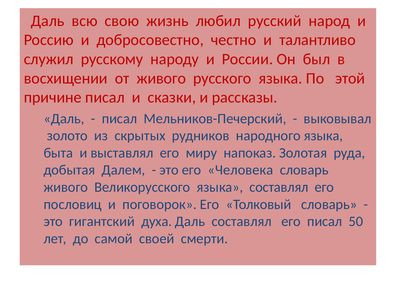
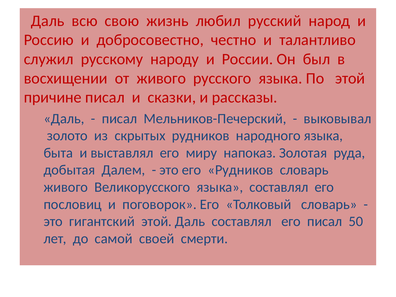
его Человека: Человека -> Рудников
гигантский духа: духа -> этой
